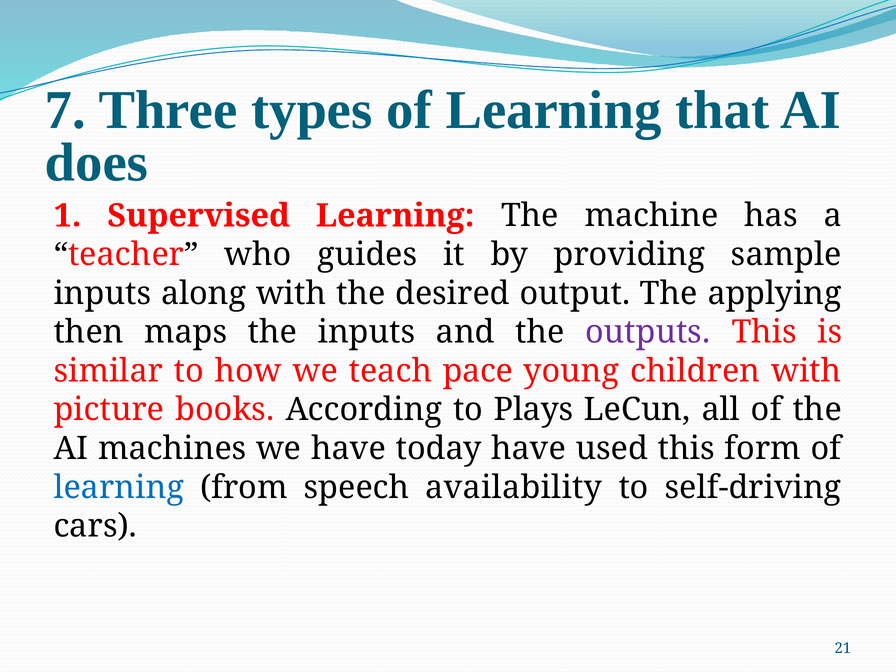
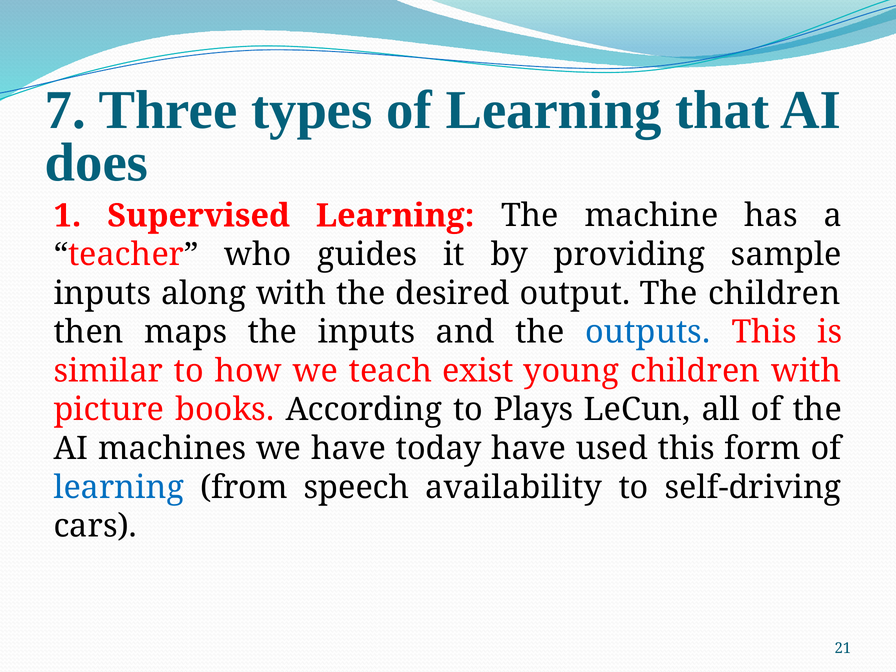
The applying: applying -> children
outputs colour: purple -> blue
pace: pace -> exist
